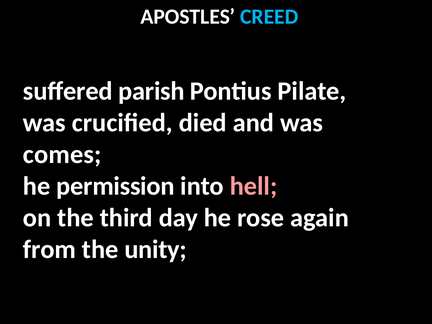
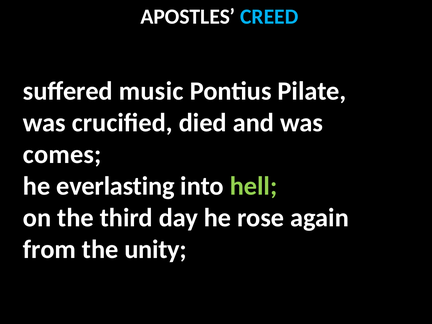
parish: parish -> music
permission: permission -> everlasting
hell colour: pink -> light green
